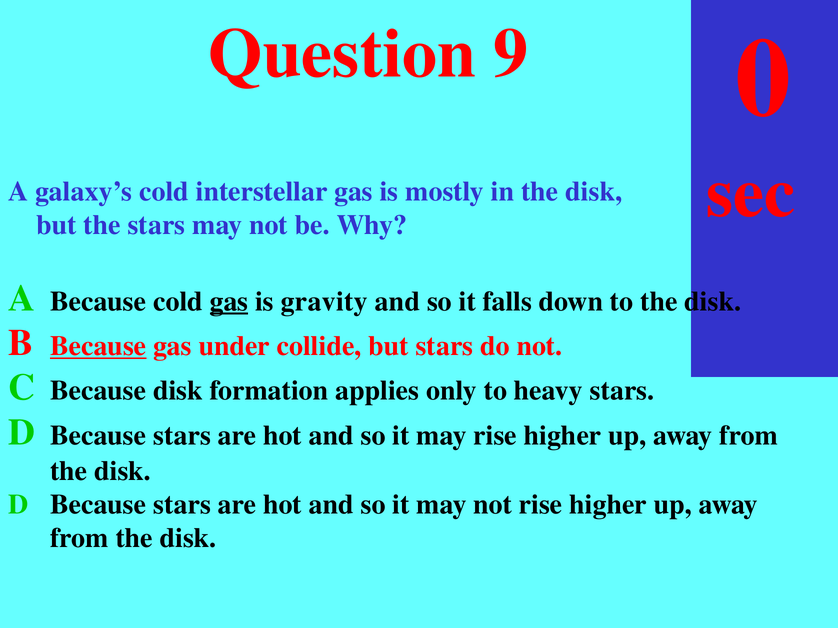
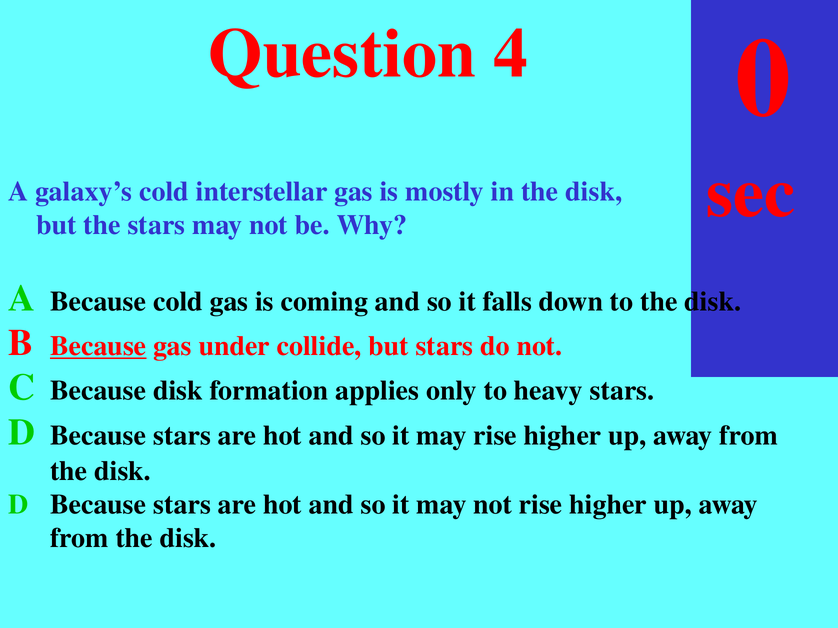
Question 9: 9 -> 4
gas at (229, 302) underline: present -> none
gravity: gravity -> coming
